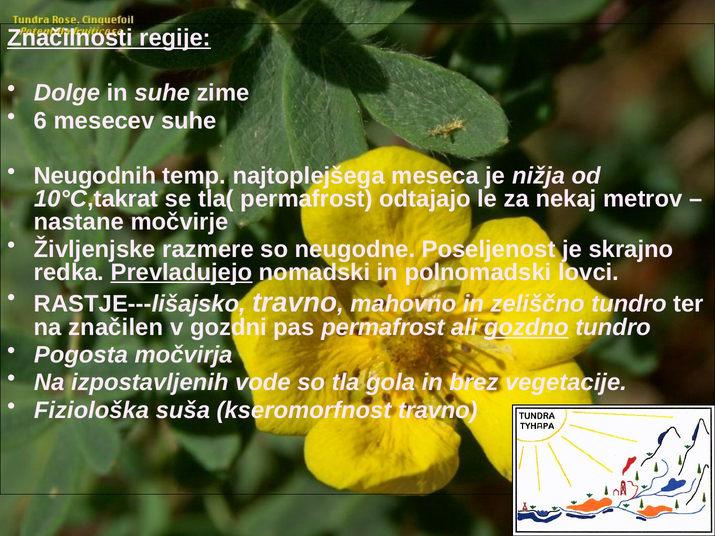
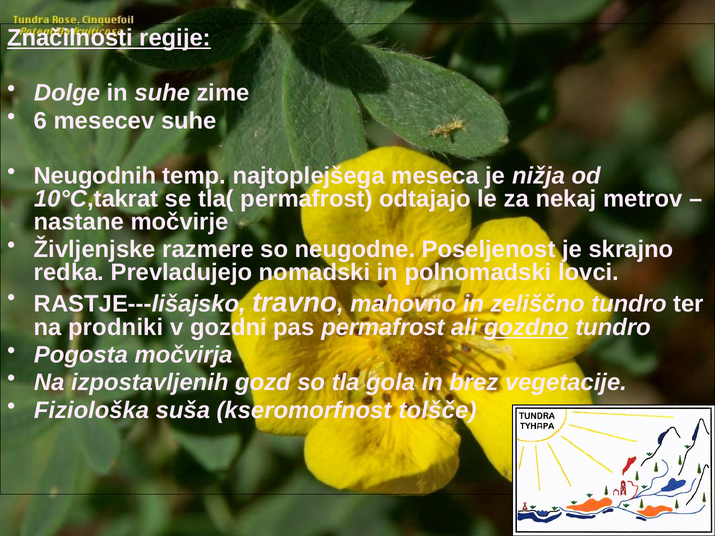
Prevladujejo underline: present -> none
značilen: značilen -> prodniki
vode: vode -> gozd
kseromorfnost travno: travno -> tolšče
